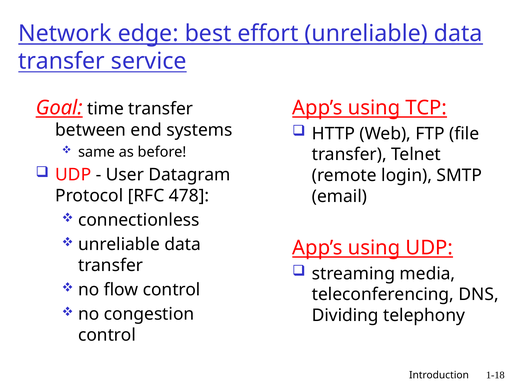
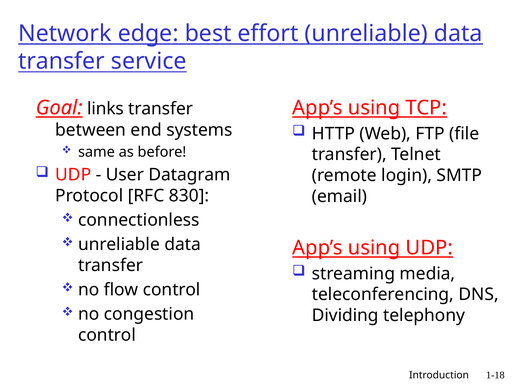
time: time -> links
478: 478 -> 830
